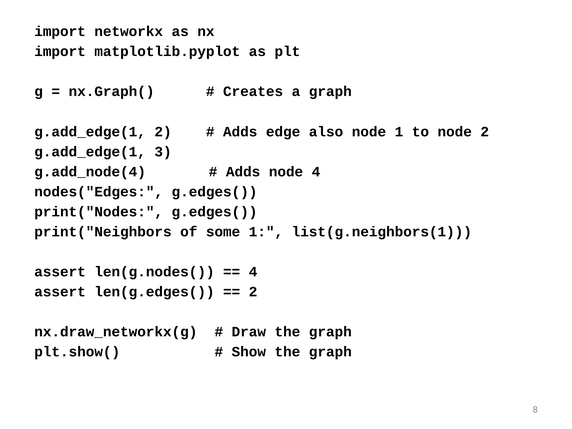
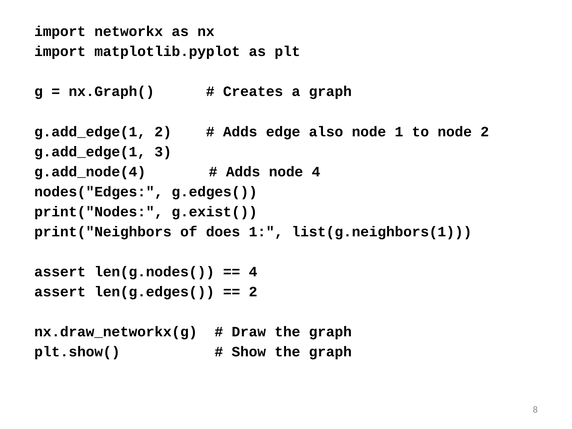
print("Nodes g.edges(: g.edges( -> g.exist(
some: some -> does
